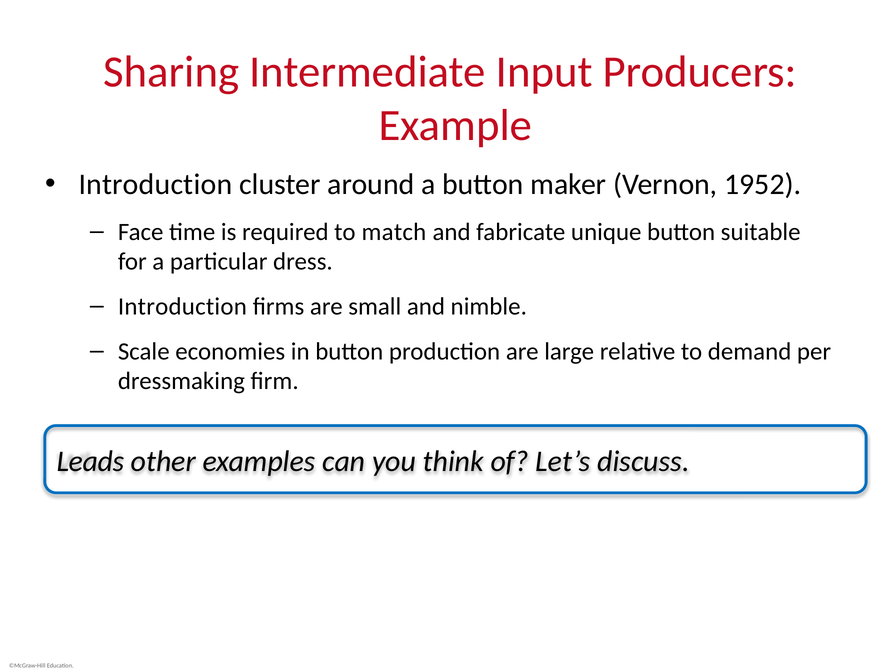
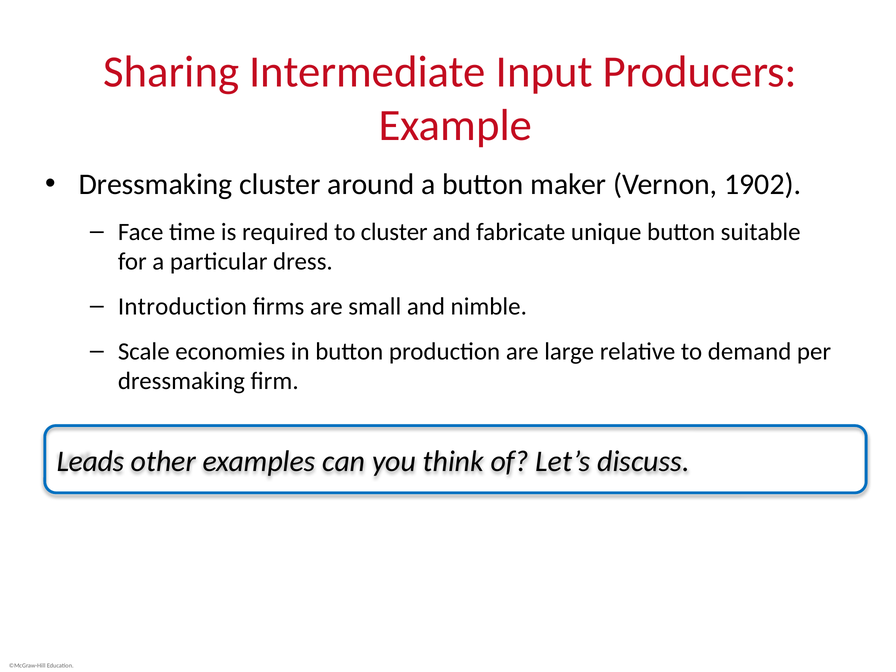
Introduction at (155, 184): Introduction -> Dressmaking
1952: 1952 -> 1902
to match: match -> cluster
